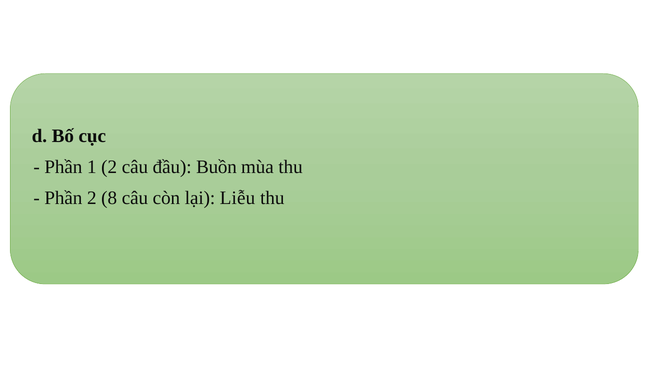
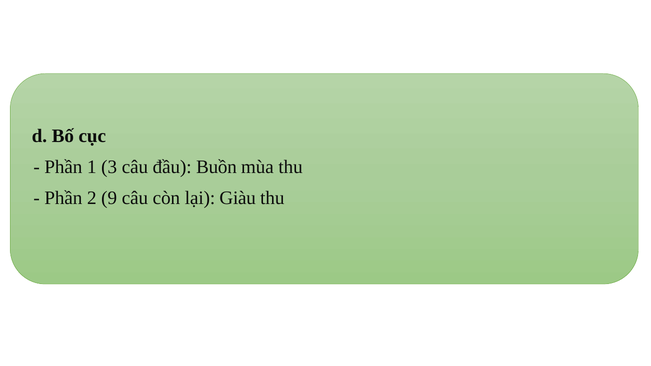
1 2: 2 -> 3
8: 8 -> 9
Liễu: Liễu -> Giàu
